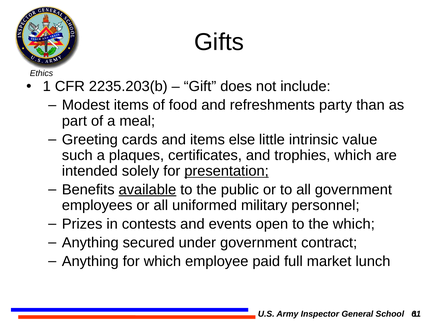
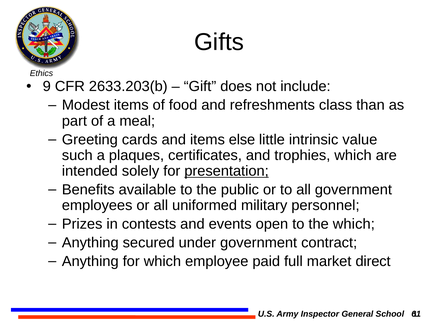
1 at (47, 87): 1 -> 9
2235.203(b: 2235.203(b -> 2633.203(b
party: party -> class
available underline: present -> none
lunch: lunch -> direct
